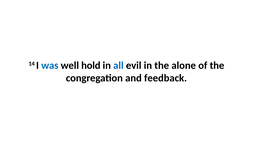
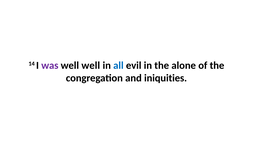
was colour: blue -> purple
well hold: hold -> well
feedback: feedback -> iniquities
